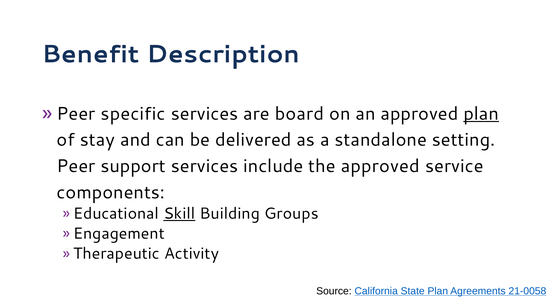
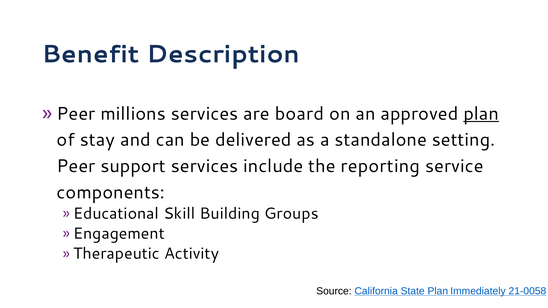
specific: specific -> millions
the approved: approved -> reporting
Skill underline: present -> none
Agreements: Agreements -> Immediately
